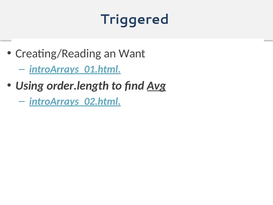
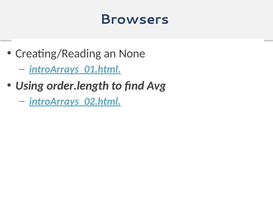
Triggered: Triggered -> Browsers
Want: Want -> None
Avg underline: present -> none
